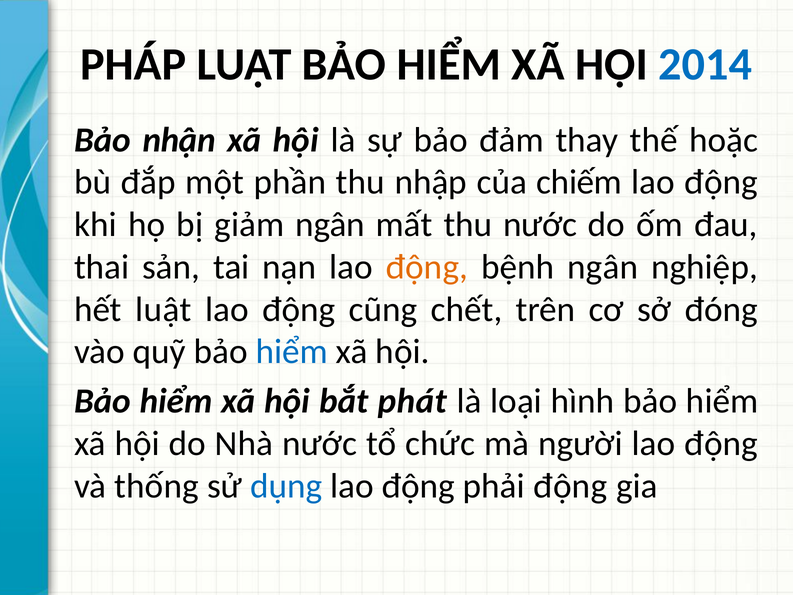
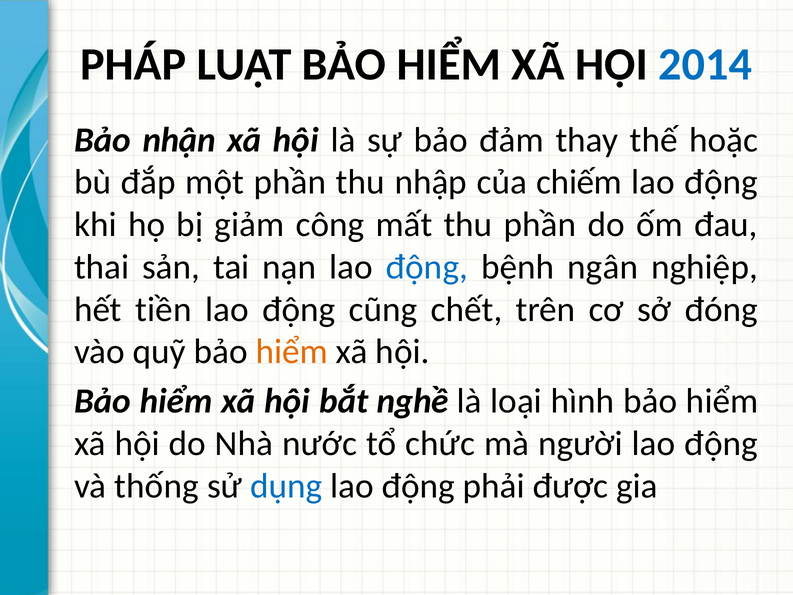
giảm ngân: ngân -> công
thu nước: nước -> phần
động at (427, 267) colour: orange -> blue
hết luật: luật -> tiền
hiểm at (292, 352) colour: blue -> orange
phát: phát -> nghề
phải động: động -> được
